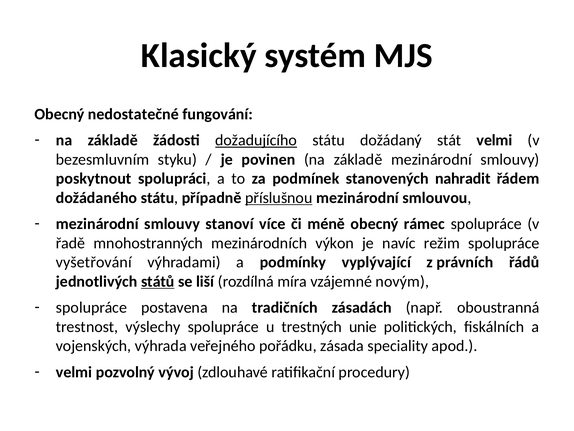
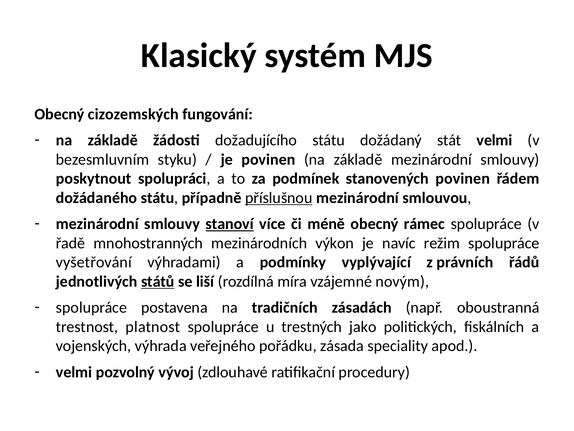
nedostatečné: nedostatečné -> cizozemských
dožadujícího underline: present -> none
stanovených nahradit: nahradit -> povinen
stanoví underline: none -> present
výslechy: výslechy -> platnost
unie: unie -> jako
